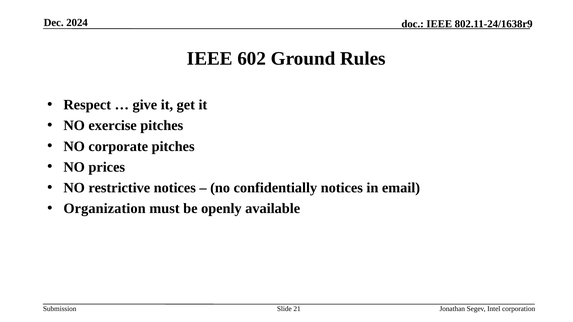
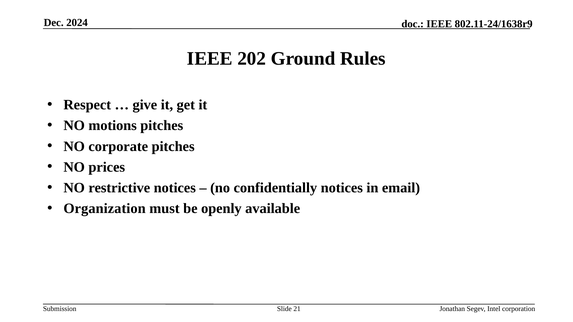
602: 602 -> 202
exercise: exercise -> motions
